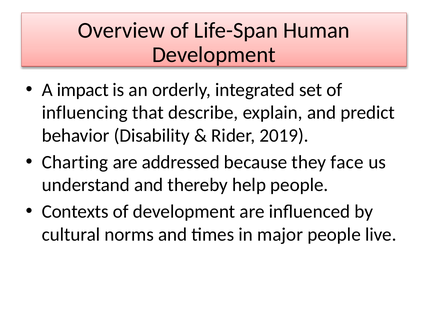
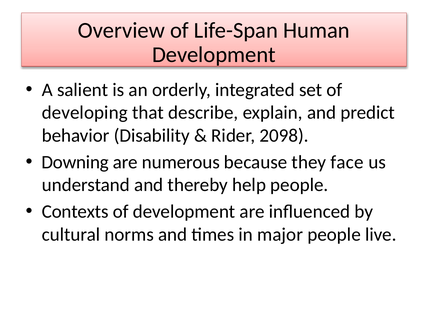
impact: impact -> salient
influencing: influencing -> developing
2019: 2019 -> 2098
Charting: Charting -> Downing
addressed: addressed -> numerous
